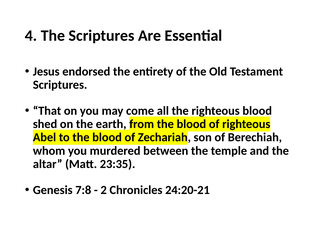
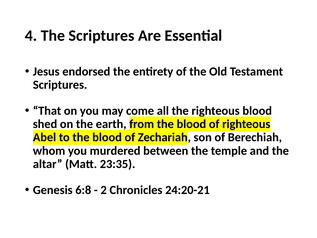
7:8: 7:8 -> 6:8
